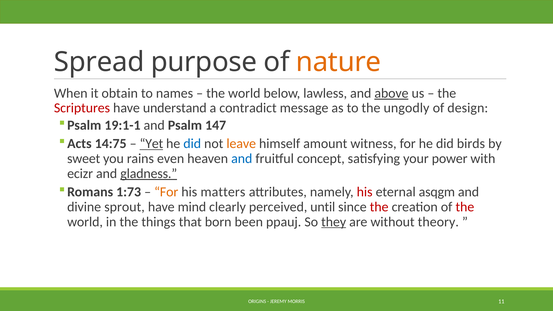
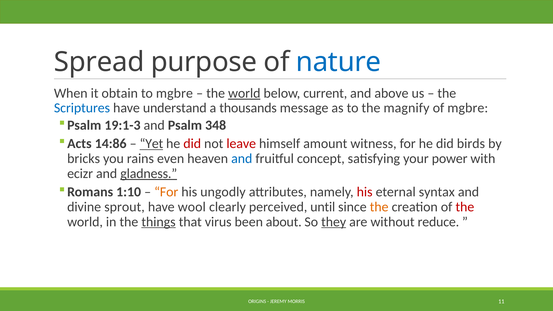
nature colour: orange -> blue
to names: names -> mgbre
world at (244, 93) underline: none -> present
lawless: lawless -> current
above underline: present -> none
Scriptures colour: red -> blue
contradict: contradict -> thousands
ungodly: ungodly -> magnify
of design: design -> mgbre
19:1-1: 19:1-1 -> 19:1-3
147: 147 -> 348
14:75: 14:75 -> 14:86
did at (192, 144) colour: blue -> red
leave colour: orange -> red
sweet: sweet -> bricks
1:73: 1:73 -> 1:10
matters: matters -> ungodly
asqgm: asqgm -> syntax
mind: mind -> wool
the at (379, 207) colour: red -> orange
things underline: none -> present
born: born -> virus
ppauj: ppauj -> about
theory: theory -> reduce
